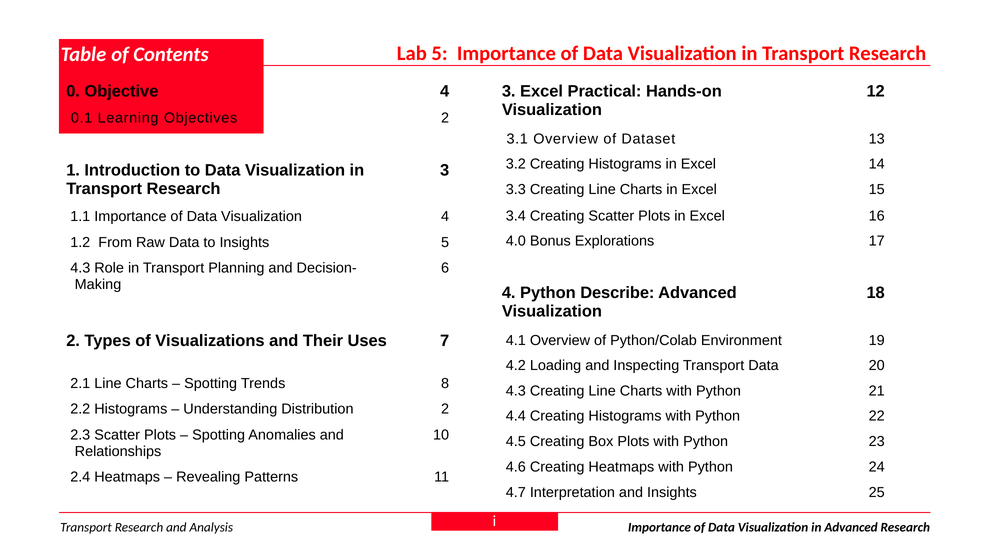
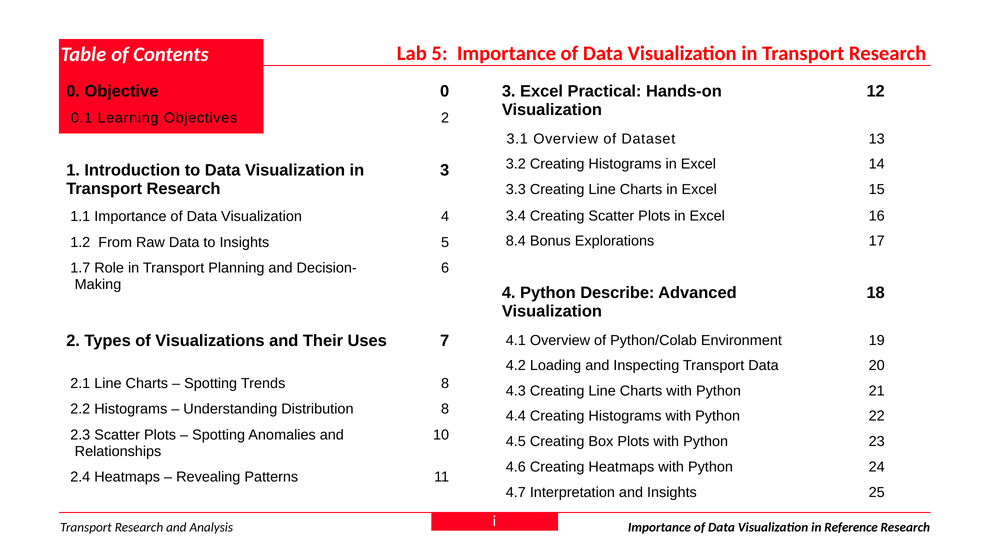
Objective 4: 4 -> 0
4.0: 4.0 -> 8.4
4.3 at (80, 268): 4.3 -> 1.7
Distribution 2: 2 -> 8
in Advanced: Advanced -> Reference
